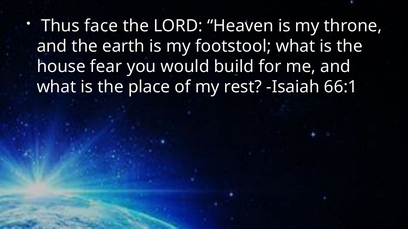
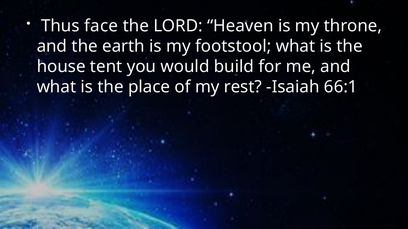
fear: fear -> tent
